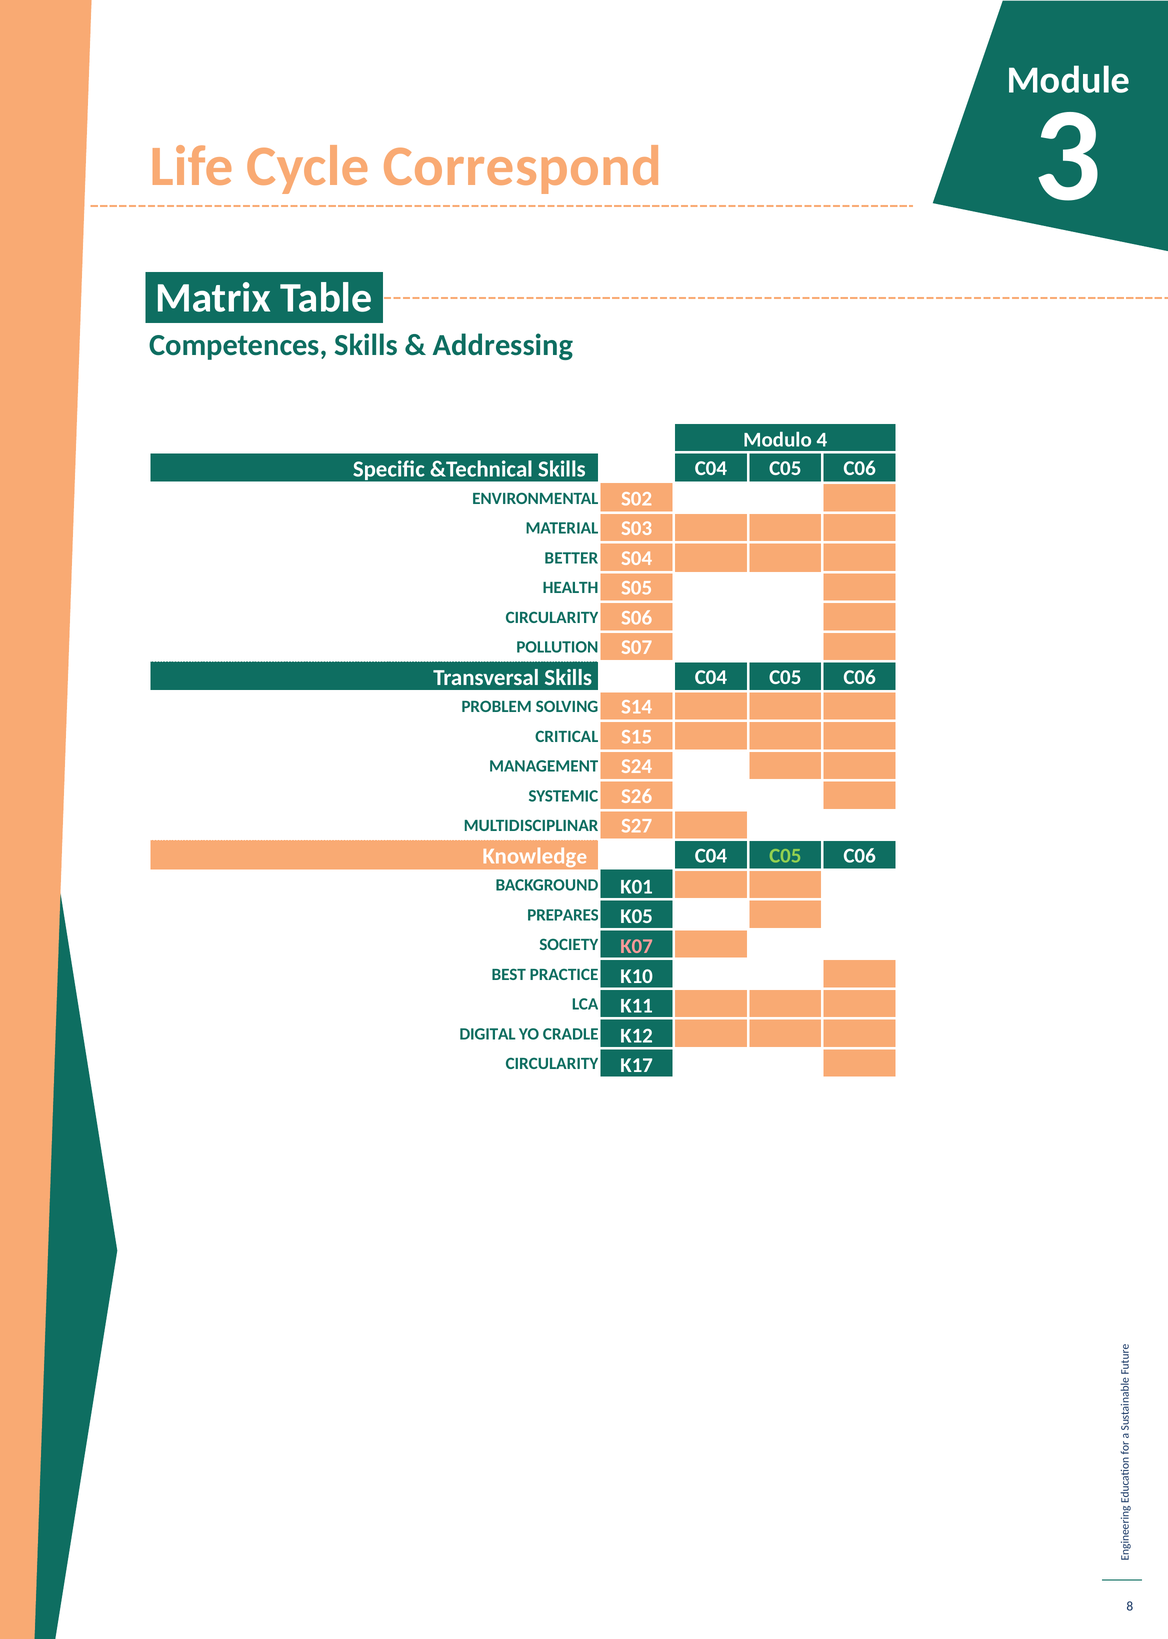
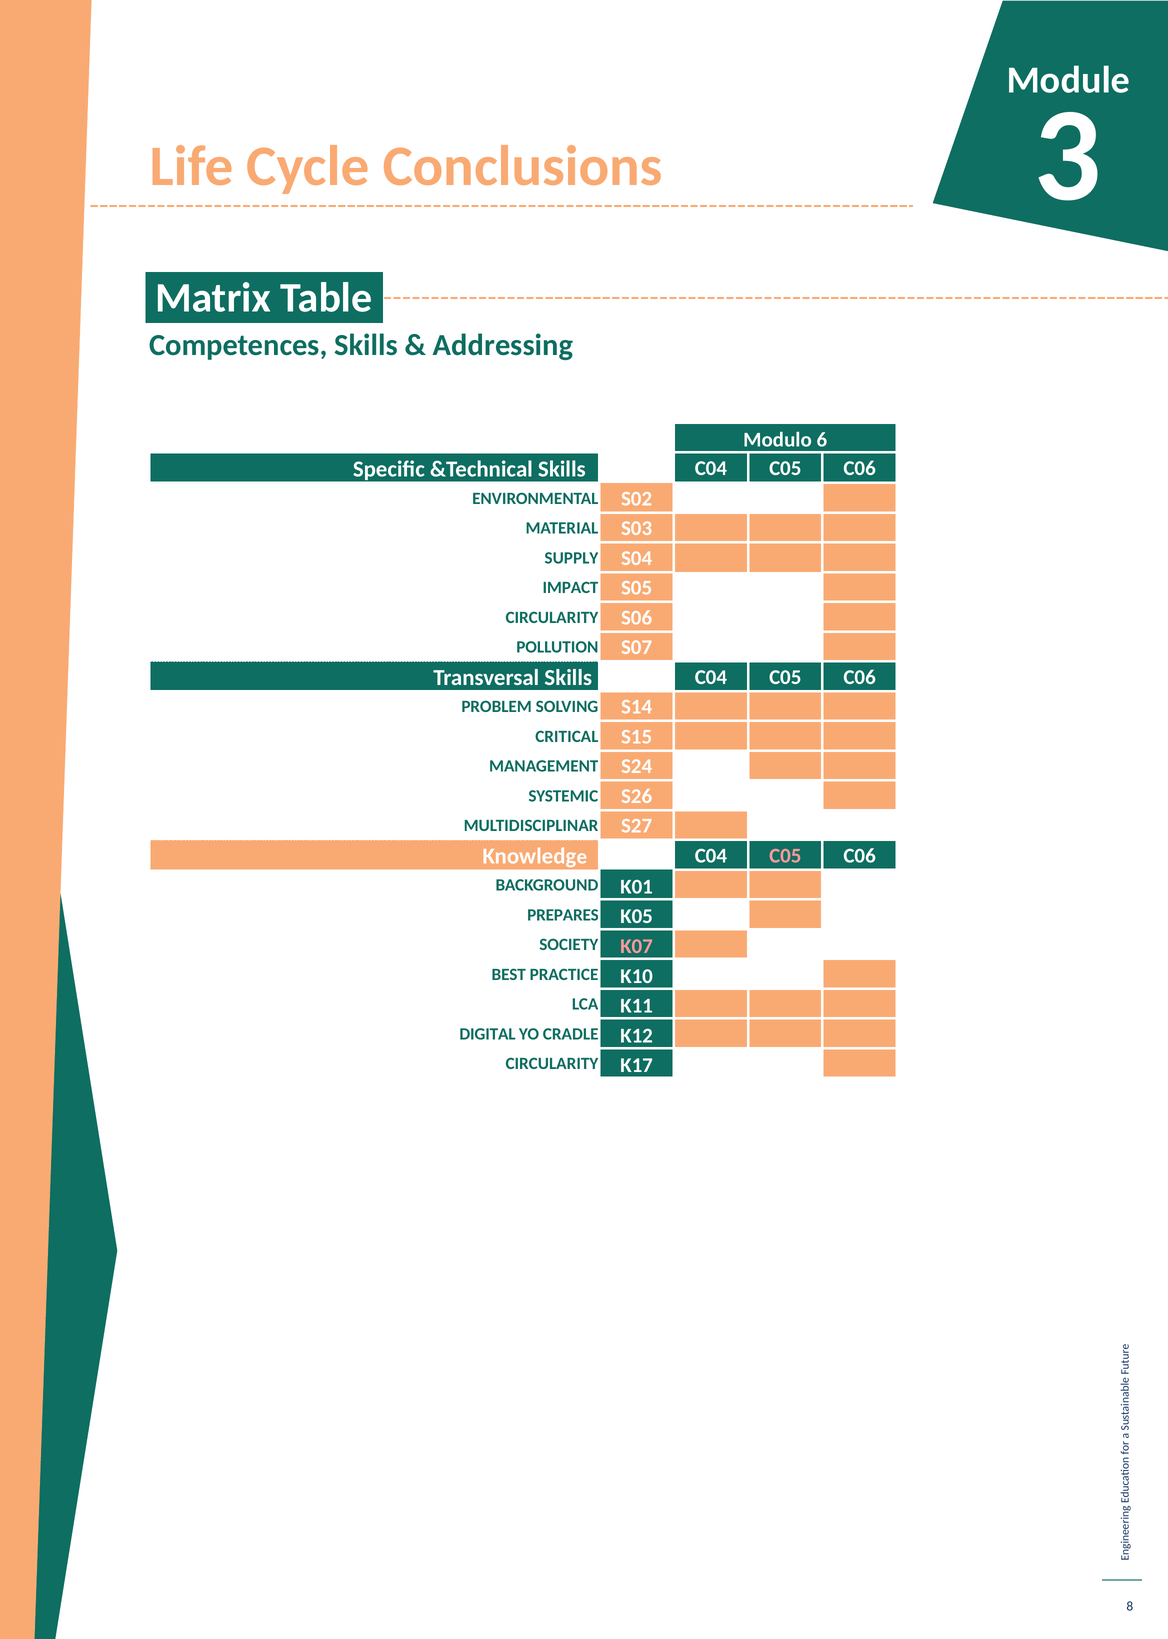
Correspond: Correspond -> Conclusions
4: 4 -> 6
BETTER: BETTER -> SUPPLY
HEALTH: HEALTH -> IMPACT
C05 at (785, 855) colour: light green -> pink
